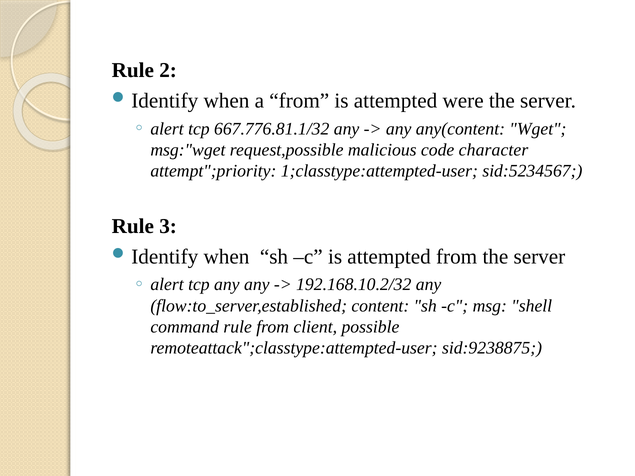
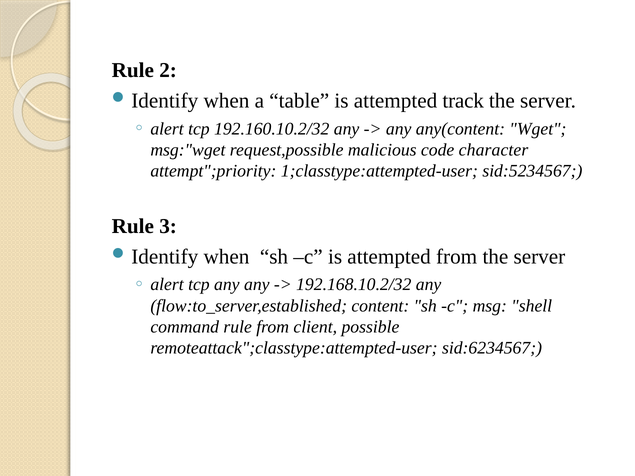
a from: from -> table
were: were -> track
667.776.81.1/32: 667.776.81.1/32 -> 192.160.10.2/32
sid:9238875: sid:9238875 -> sid:6234567
